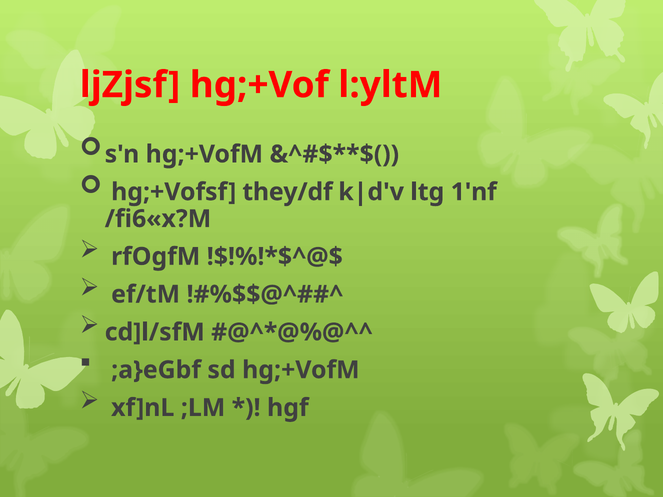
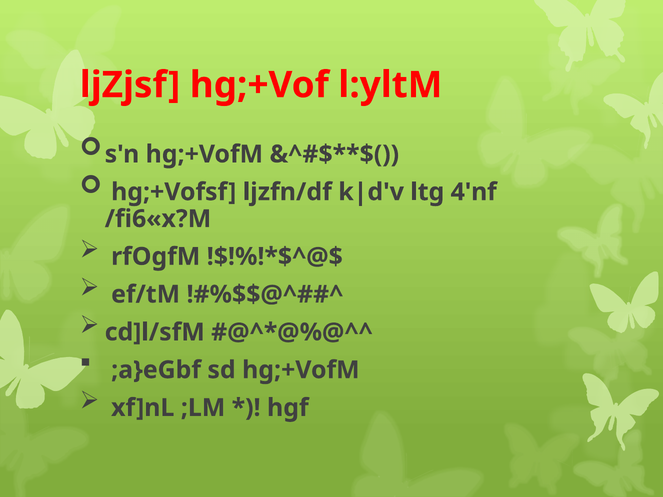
they/df: they/df -> ljzfn/df
1'nf: 1'nf -> 4'nf
